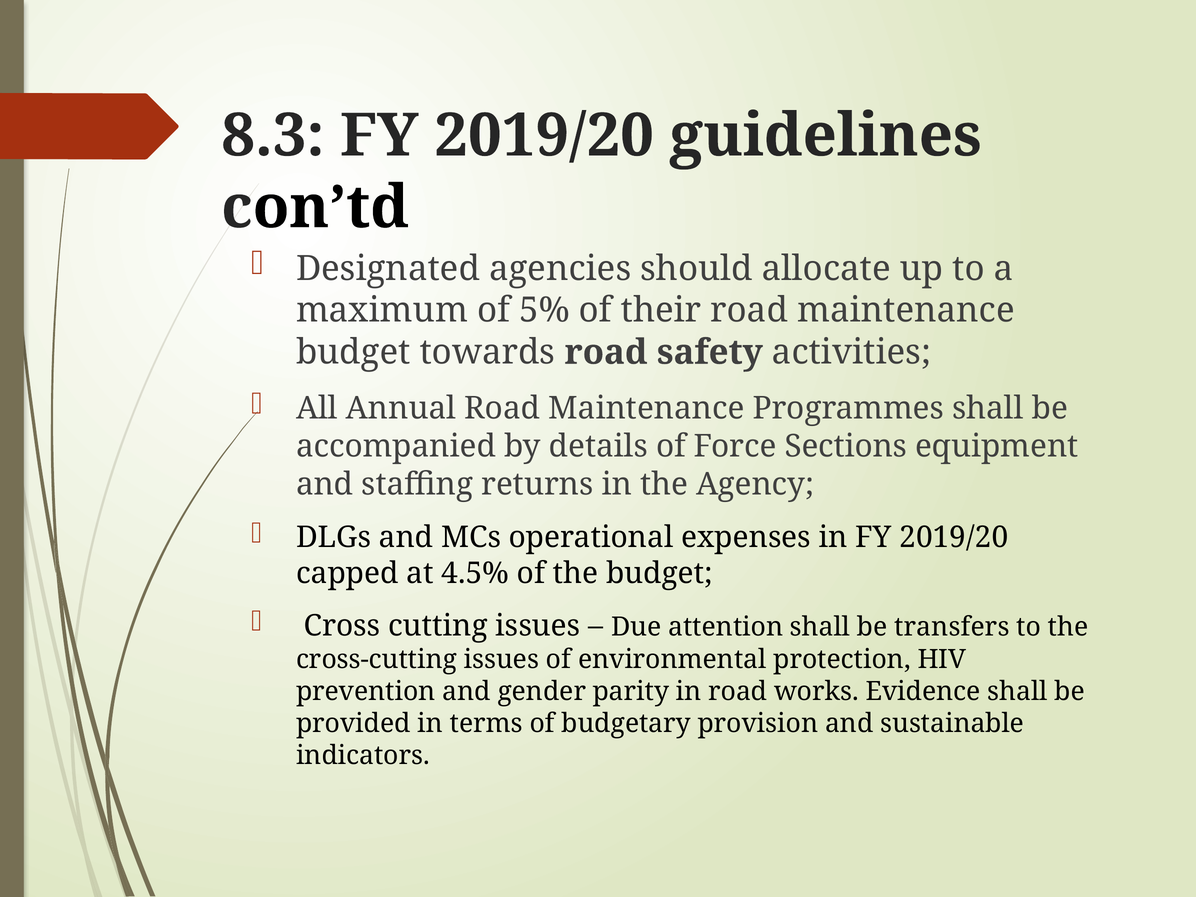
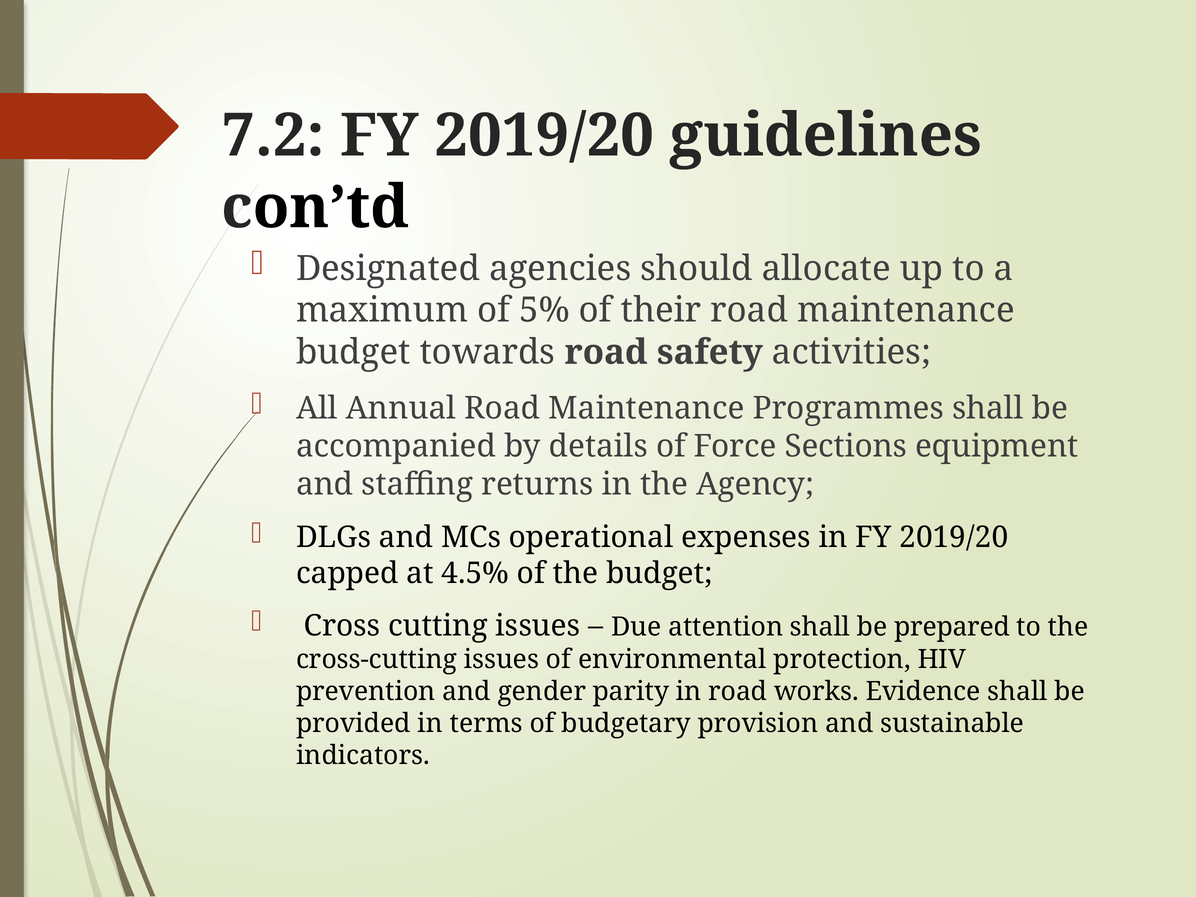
8.3: 8.3 -> 7.2
transfers: transfers -> prepared
